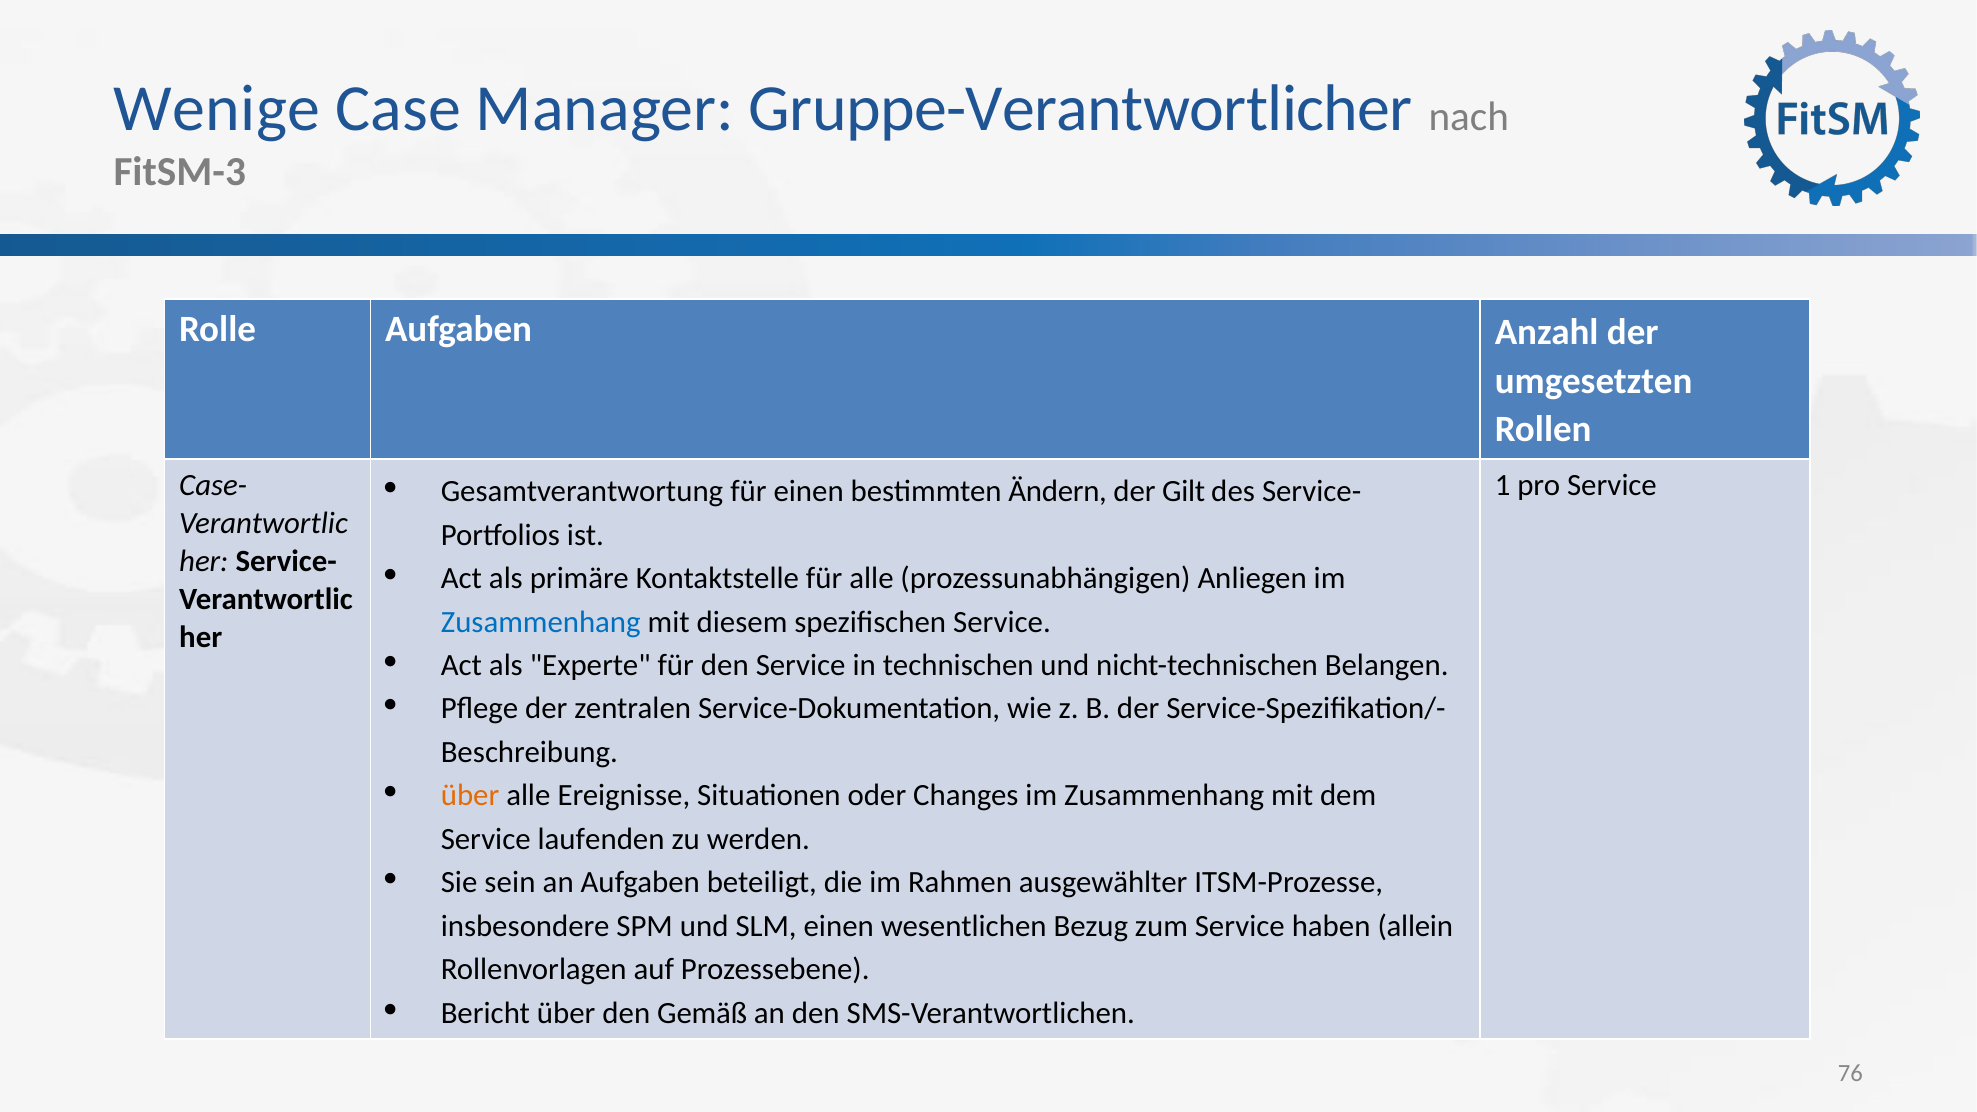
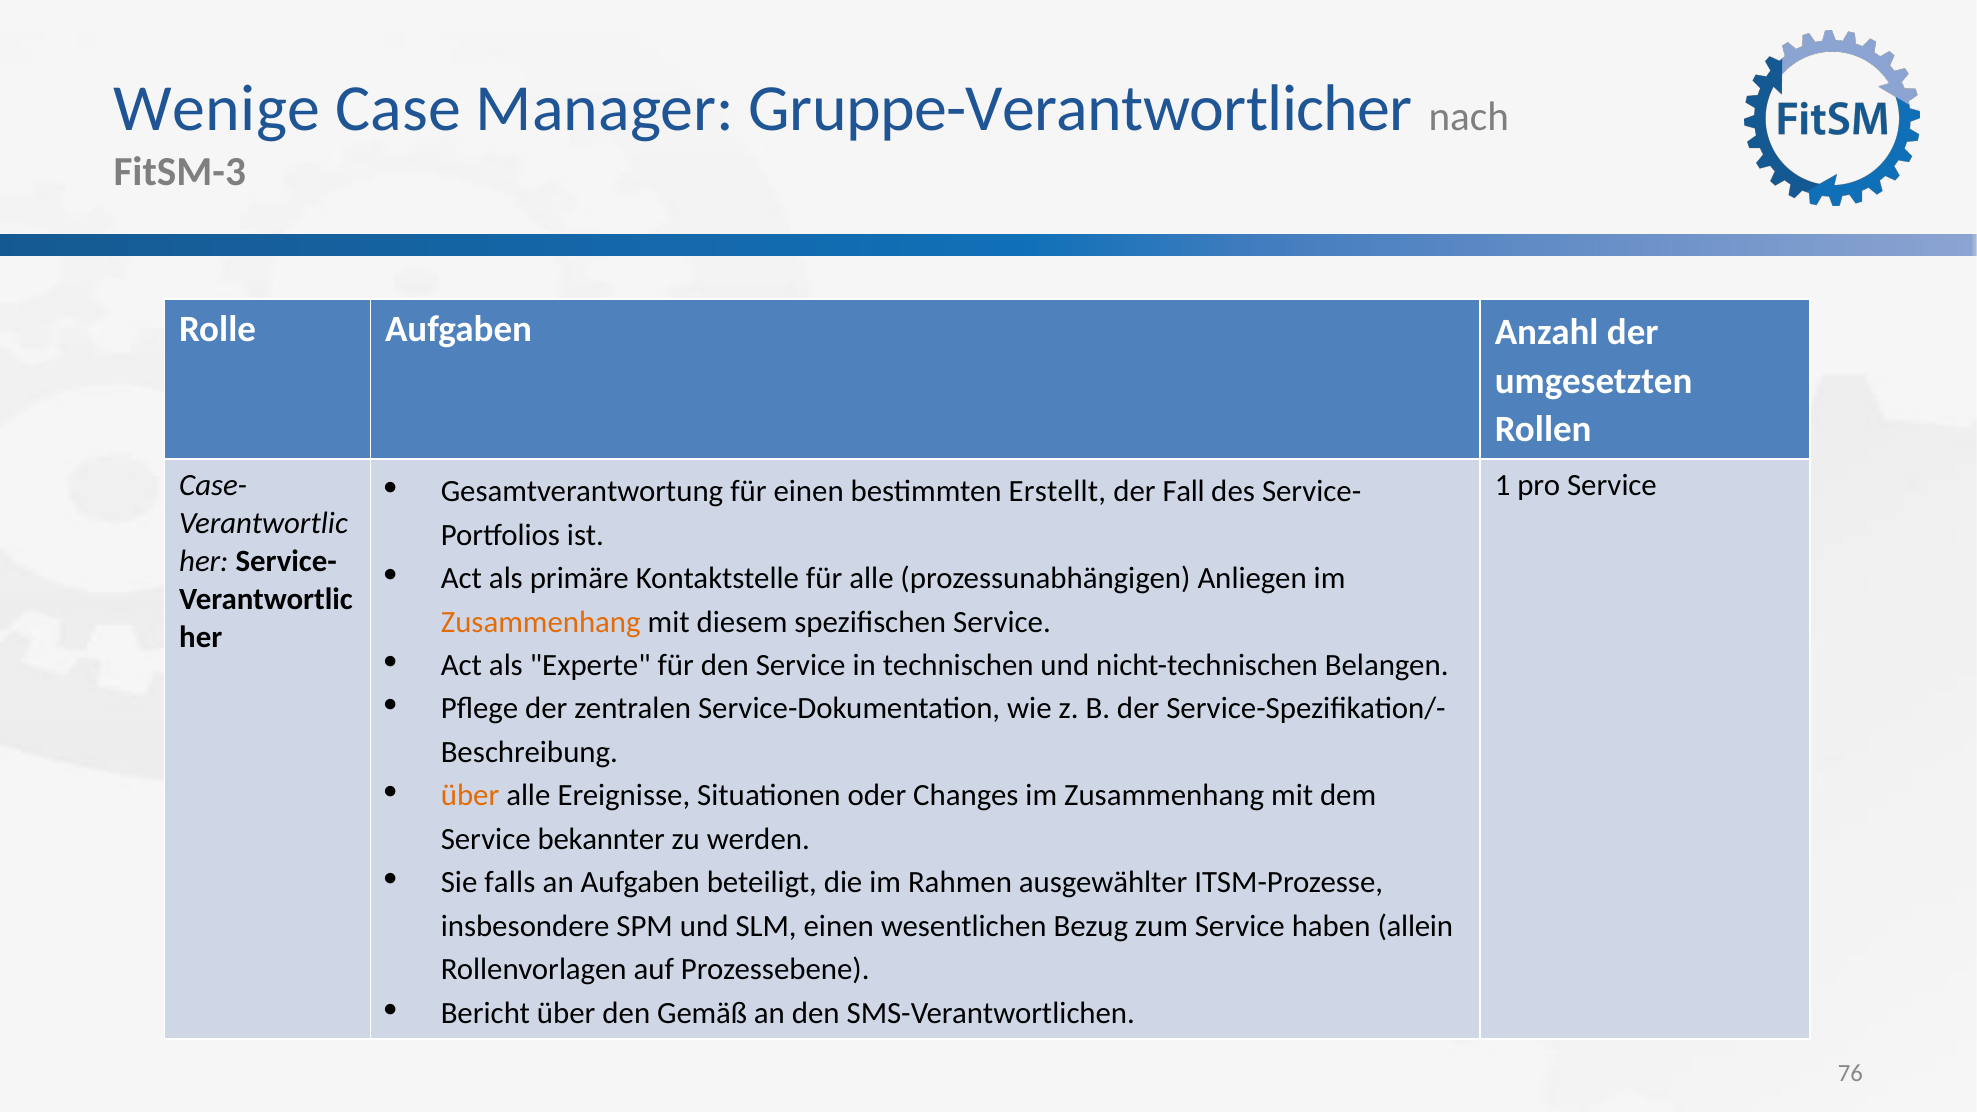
Ändern: Ändern -> Erstellt
Gilt: Gilt -> Fall
Zusammenhang at (541, 622) colour: blue -> orange
laufenden: laufenden -> bekannter
sein: sein -> falls
